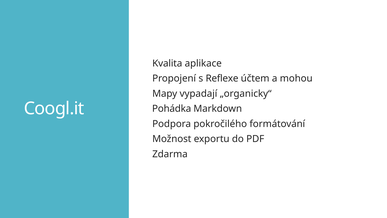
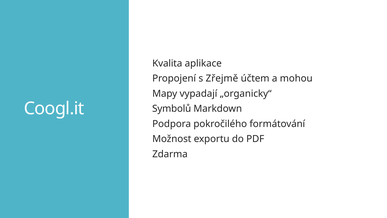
Reflexe: Reflexe -> Zřejmě
Pohádka: Pohádka -> Symbolů
